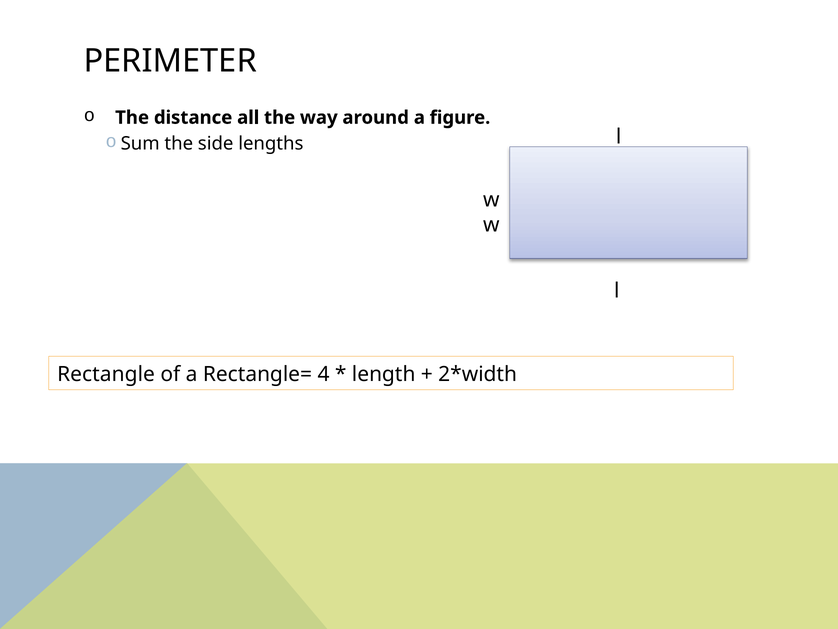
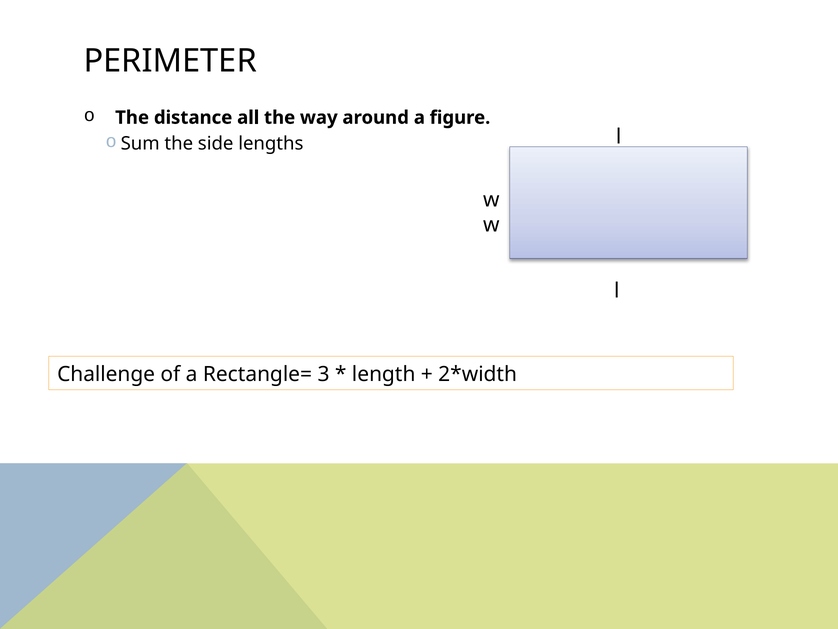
Rectangle: Rectangle -> Challenge
4: 4 -> 3
